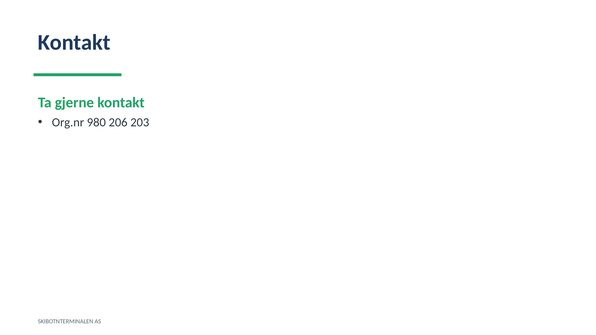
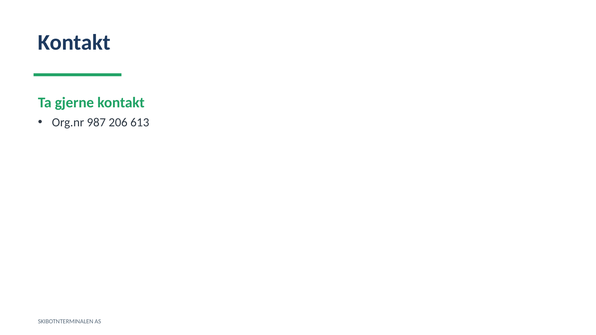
980: 980 -> 987
203: 203 -> 613
